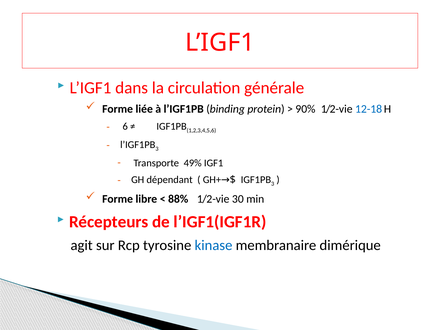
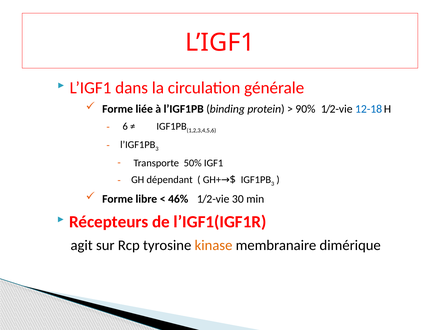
49%: 49% -> 50%
88%: 88% -> 46%
kinase colour: blue -> orange
